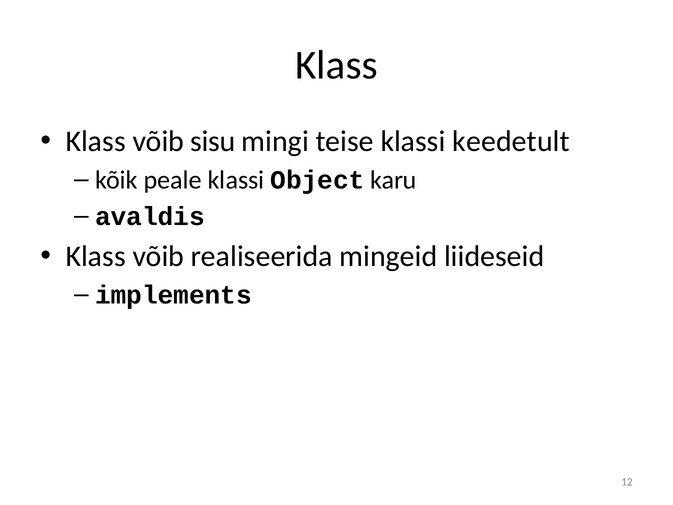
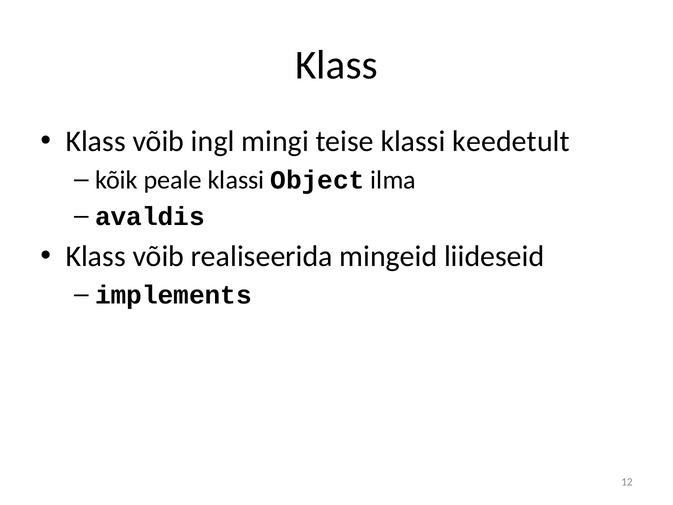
sisu: sisu -> ingl
karu: karu -> ilma
